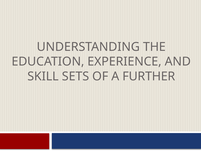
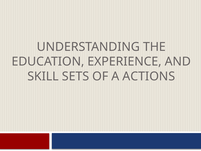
FURTHER: FURTHER -> ACTIONS
